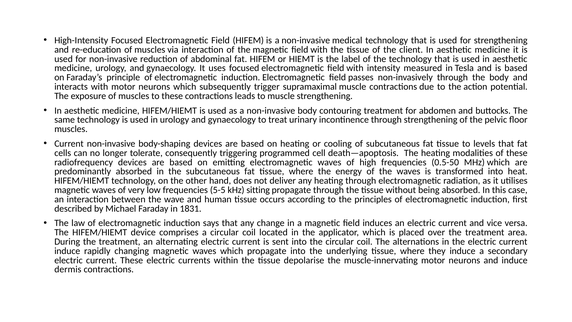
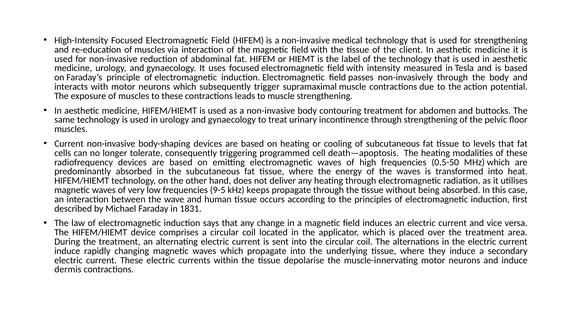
5-5: 5-5 -> 9-5
sitting: sitting -> keeps
